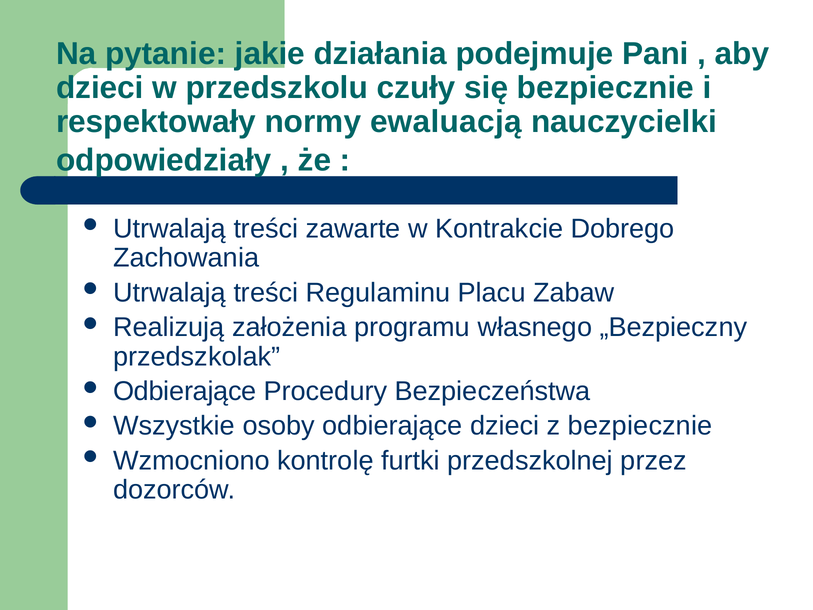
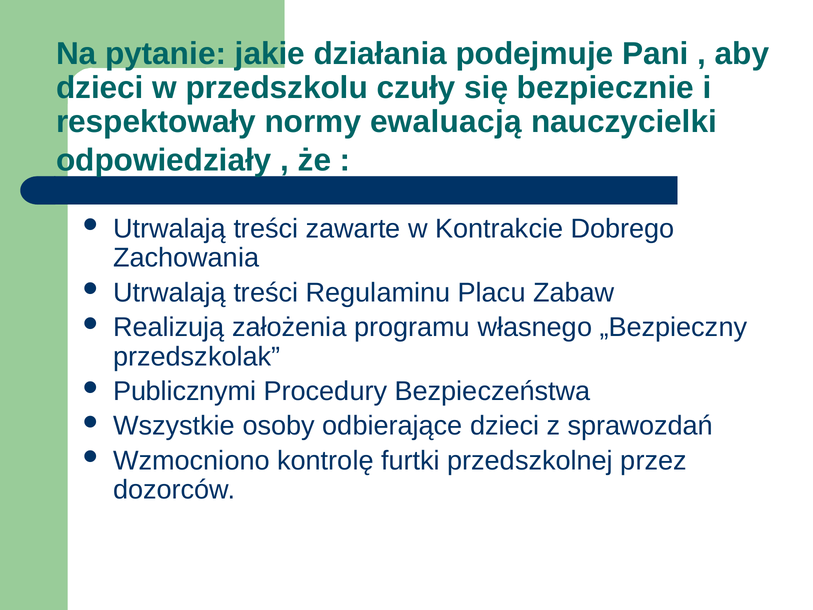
Odbierające at (185, 391): Odbierające -> Publicznymi
z bezpiecznie: bezpiecznie -> sprawozdań
